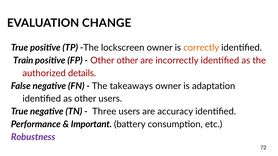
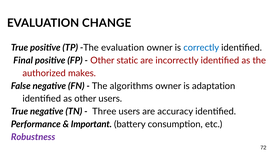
The lockscreen: lockscreen -> evaluation
correctly colour: orange -> blue
Train: Train -> Final
Other other: other -> static
details: details -> makes
takeaways: takeaways -> algorithms
